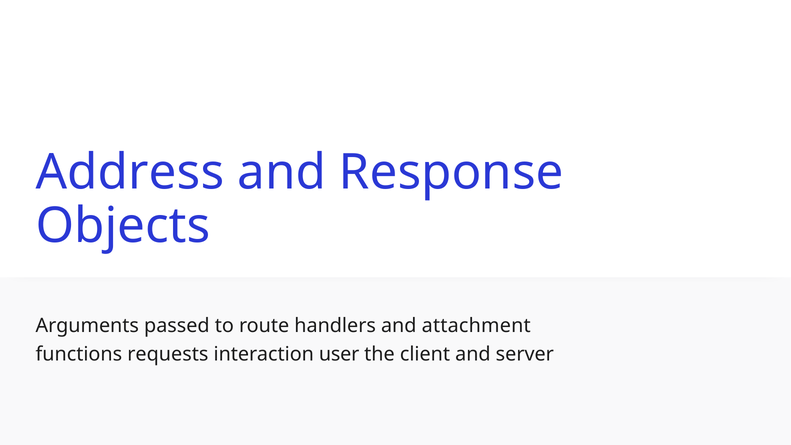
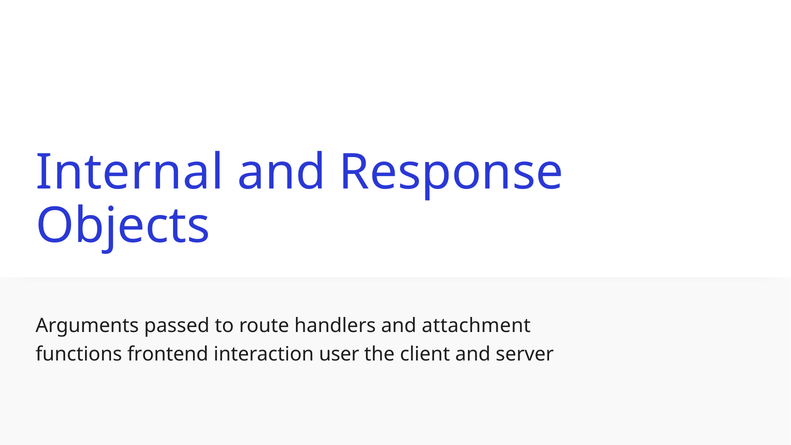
Address: Address -> Internal
requests: requests -> frontend
